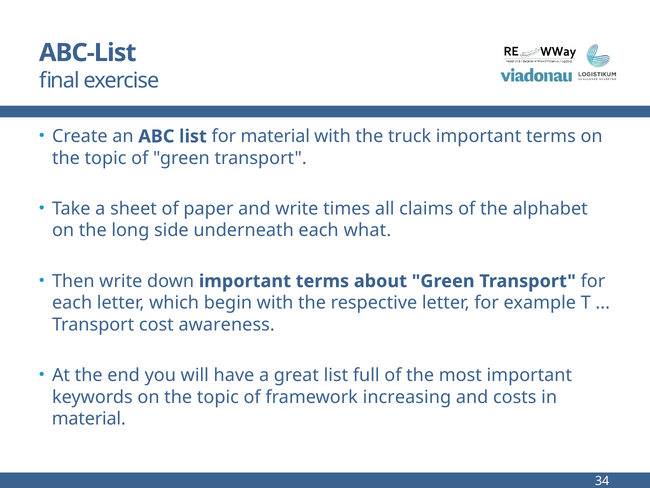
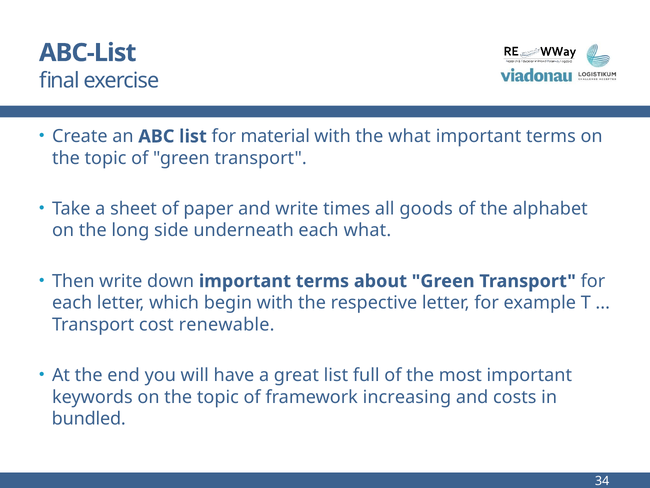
the truck: truck -> what
claims: claims -> goods
awareness: awareness -> renewable
material at (89, 418): material -> bundled
